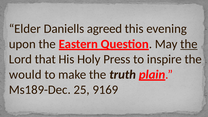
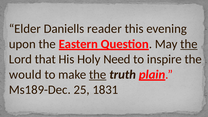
agreed: agreed -> reader
Press: Press -> Need
the at (98, 75) underline: none -> present
9169: 9169 -> 1831
